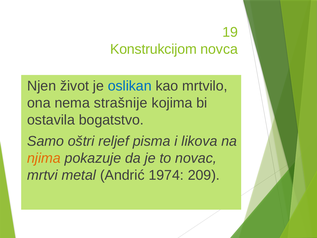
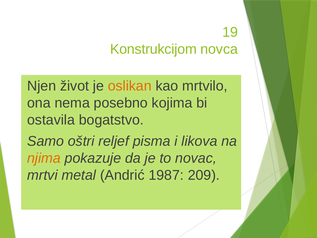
oslikan colour: blue -> orange
strašnije: strašnije -> posebno
1974: 1974 -> 1987
